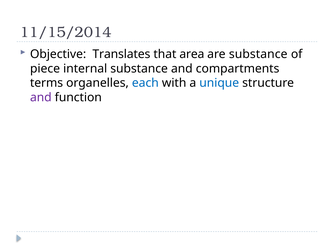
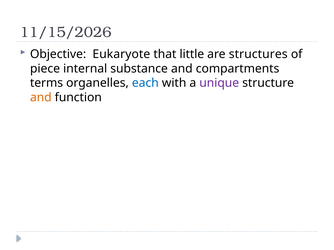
11/15/2014: 11/15/2014 -> 11/15/2026
Translates: Translates -> Eukaryote
area: area -> little
are substance: substance -> structures
unique colour: blue -> purple
and at (41, 98) colour: purple -> orange
